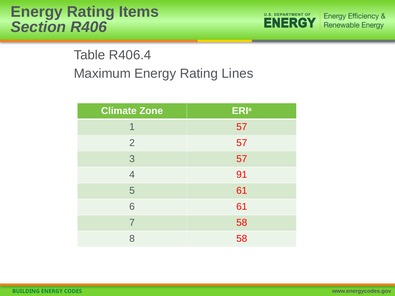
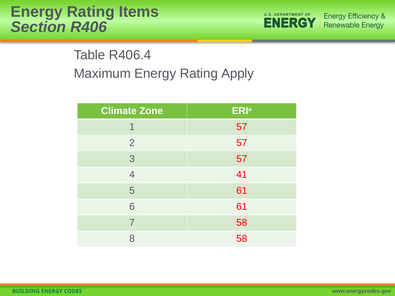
Lines: Lines -> Apply
91: 91 -> 41
